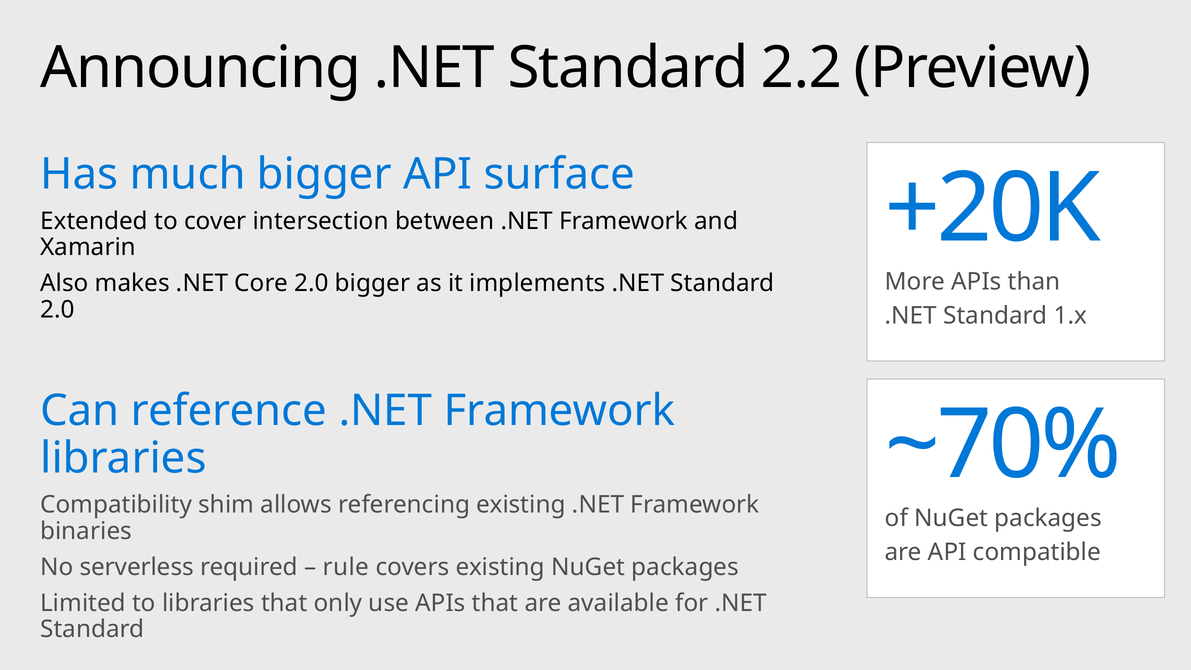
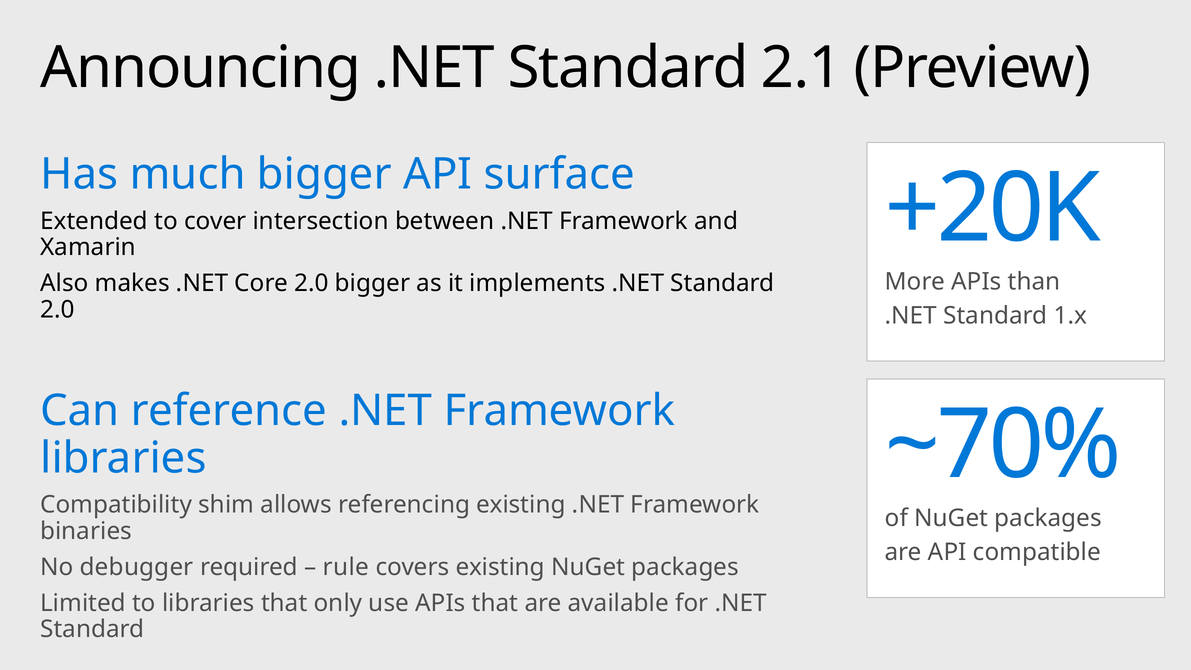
2.2: 2.2 -> 2.1
serverless: serverless -> debugger
